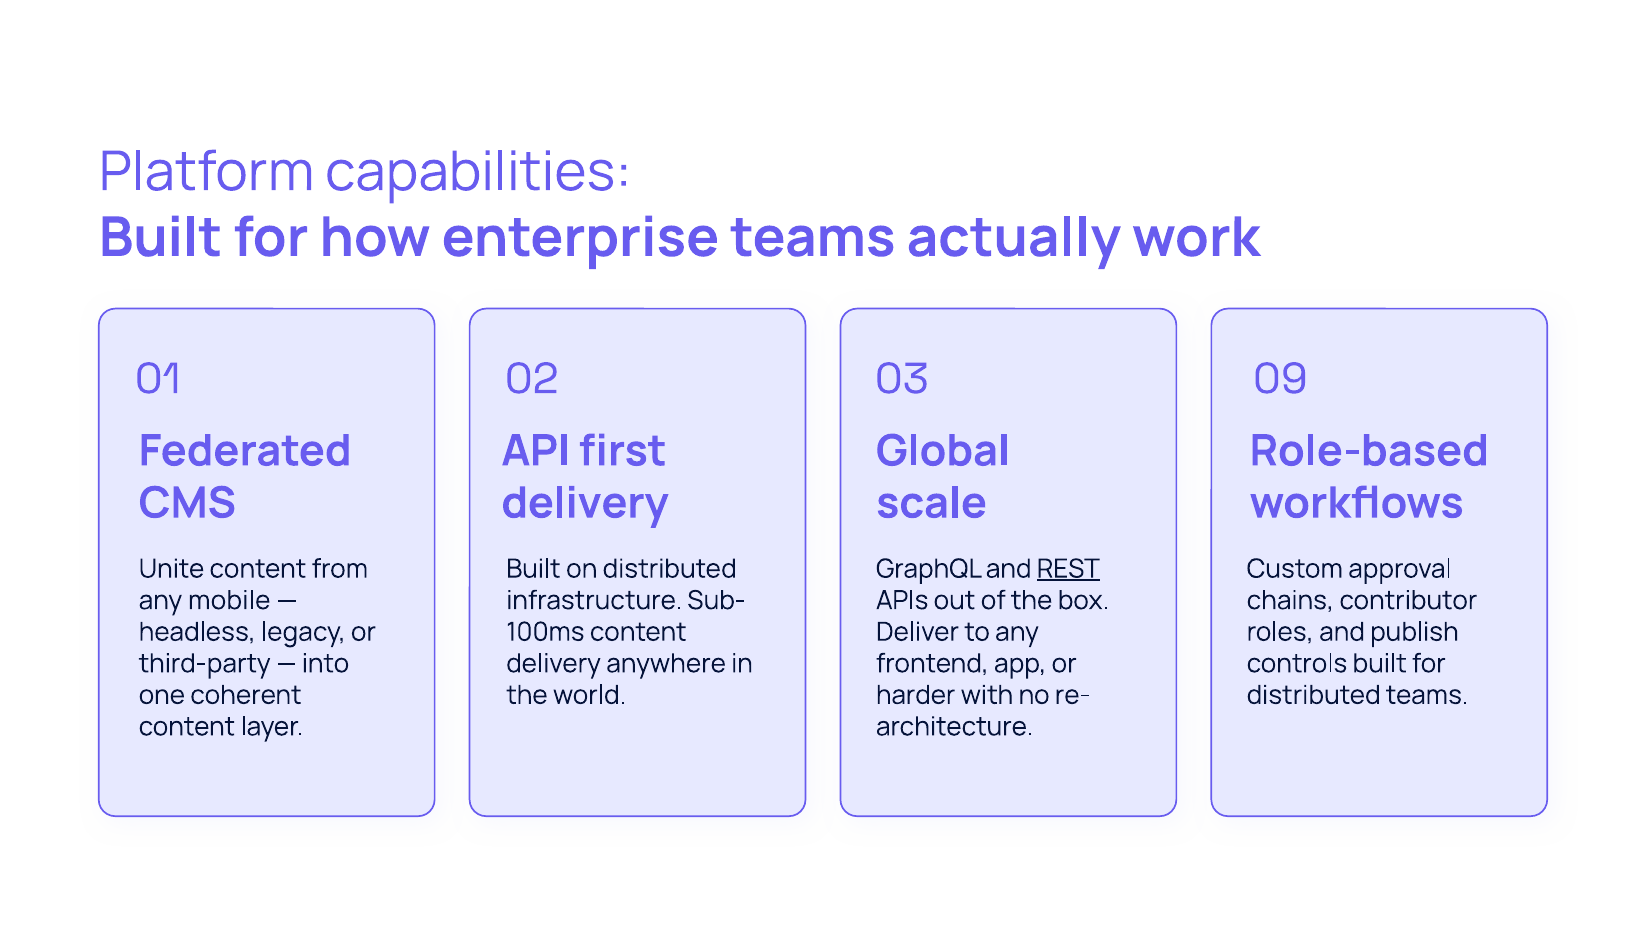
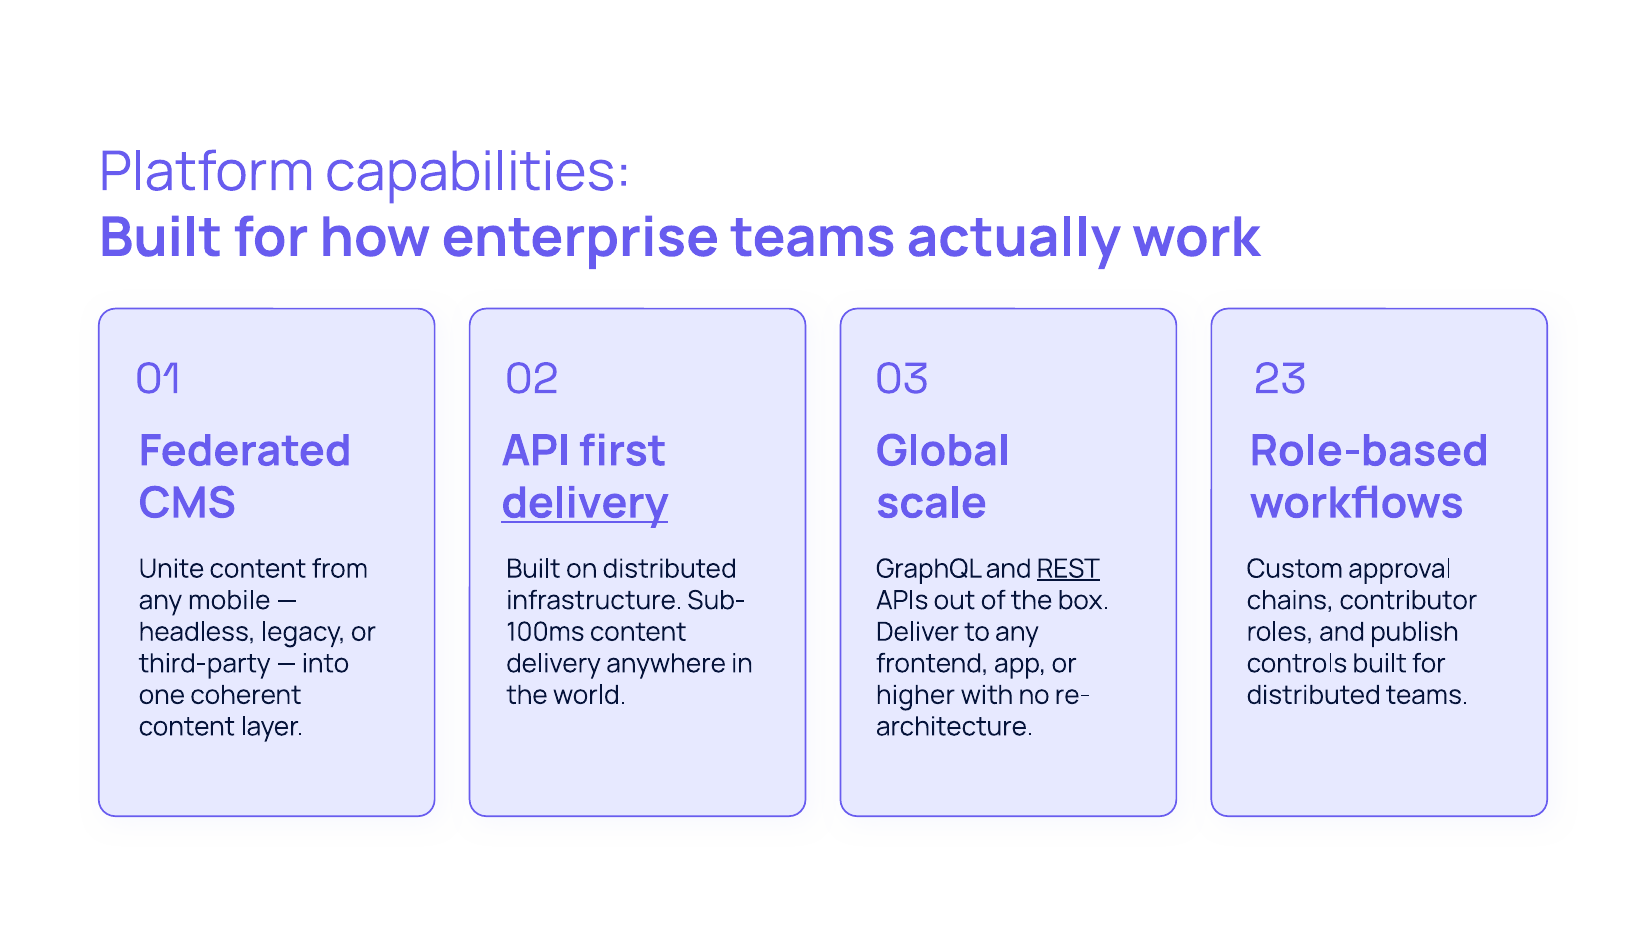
09: 09 -> 23
delivery at (585, 503) underline: none -> present
harder: harder -> higher
